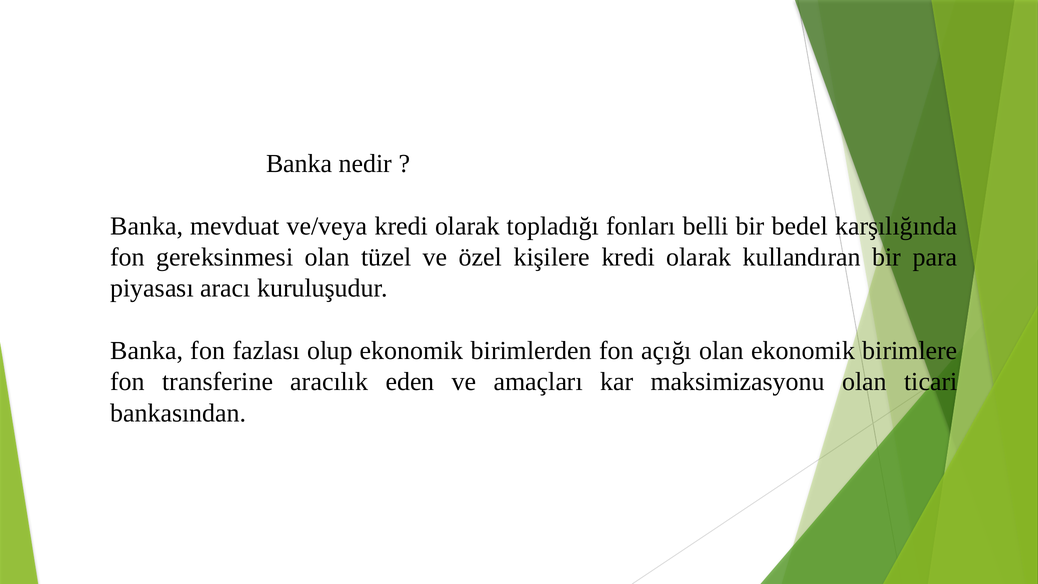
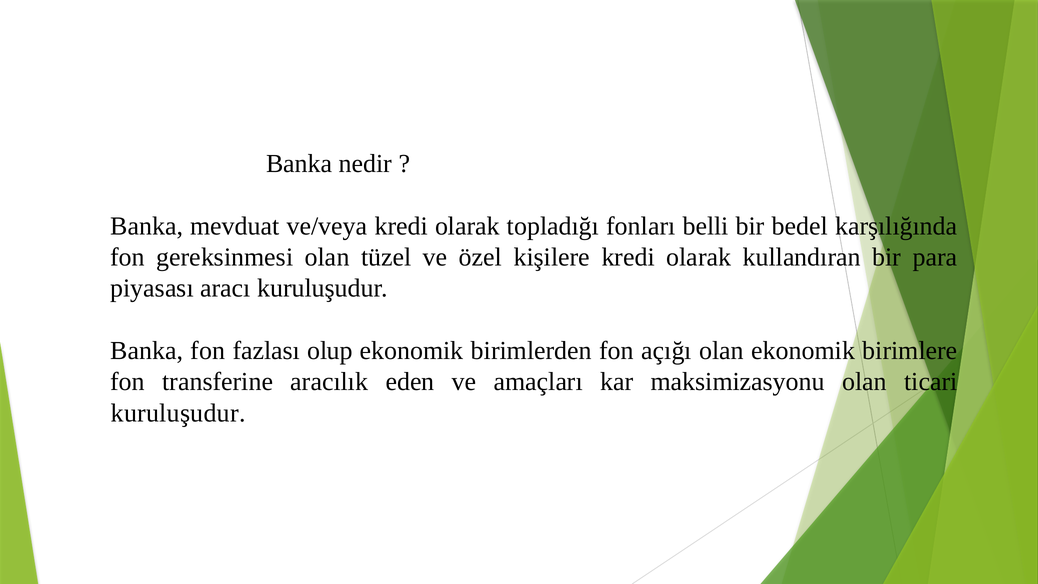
bankasından at (178, 413): bankasından -> kuruluşudur
